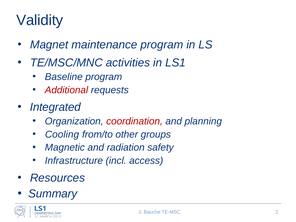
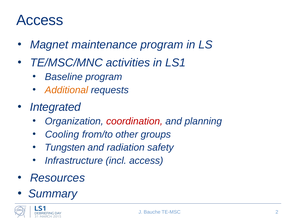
Validity at (40, 20): Validity -> Access
Additional colour: red -> orange
Magnetic: Magnetic -> Tungsten
